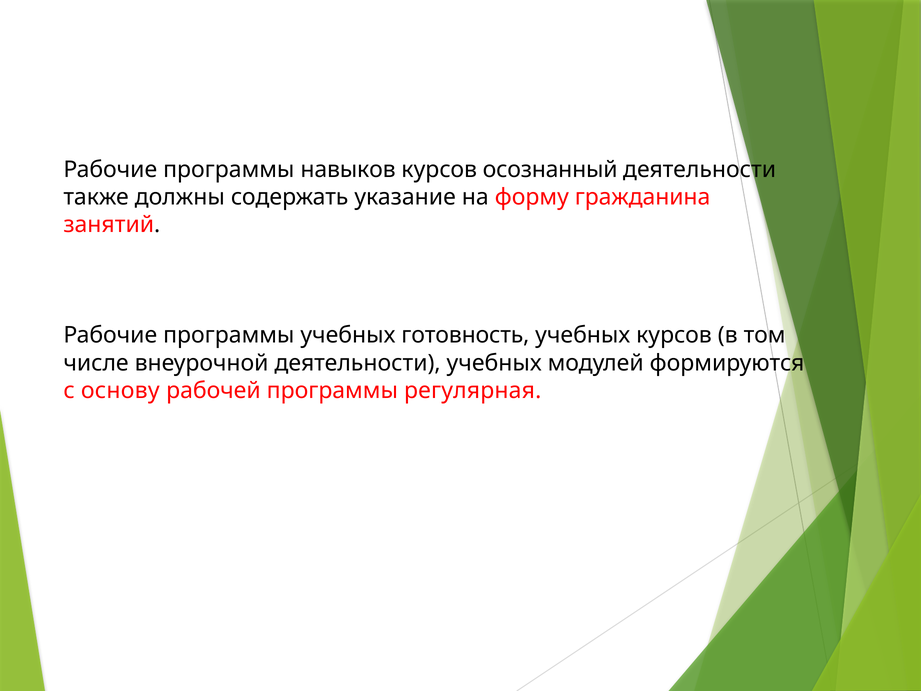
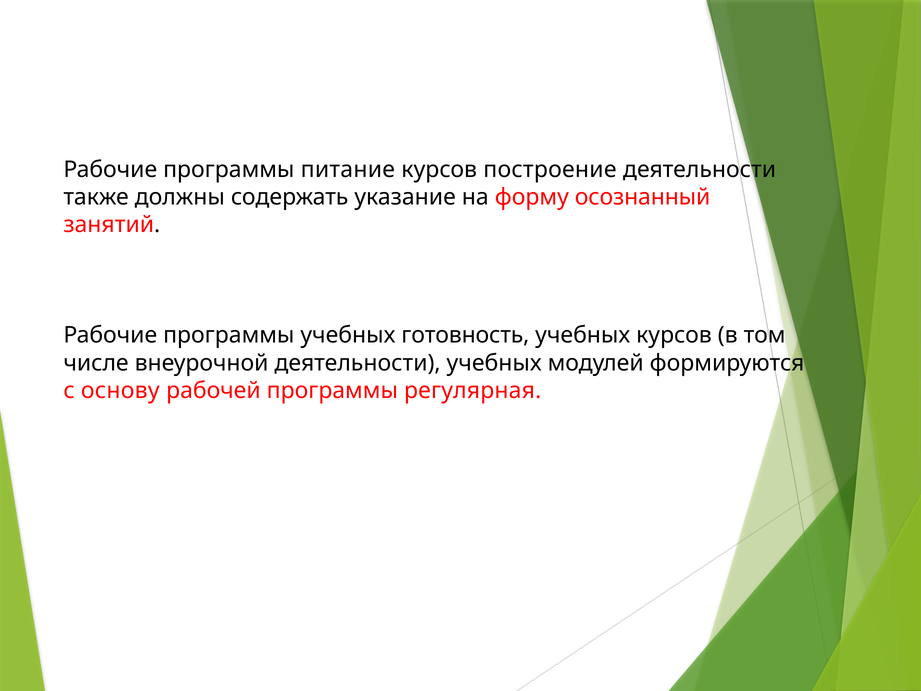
навыков: навыков -> питание
осознанный: осознанный -> построение
гражданина: гражданина -> осознанный
